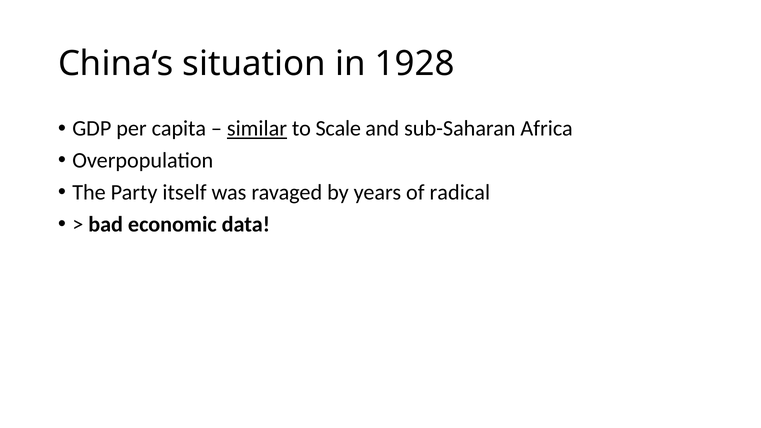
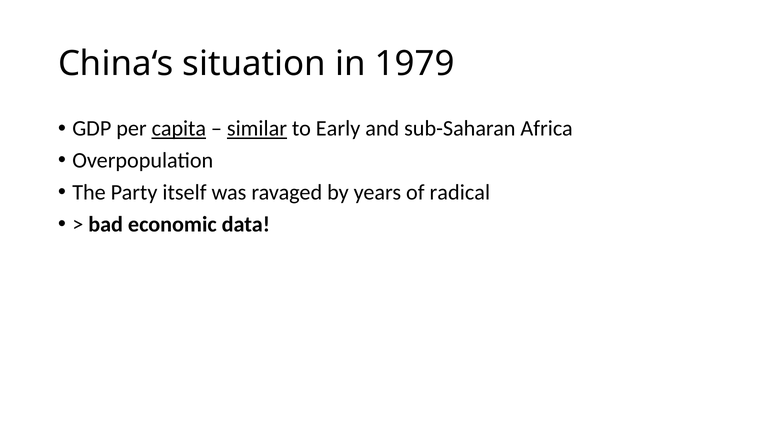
1928: 1928 -> 1979
capita underline: none -> present
Scale: Scale -> Early
